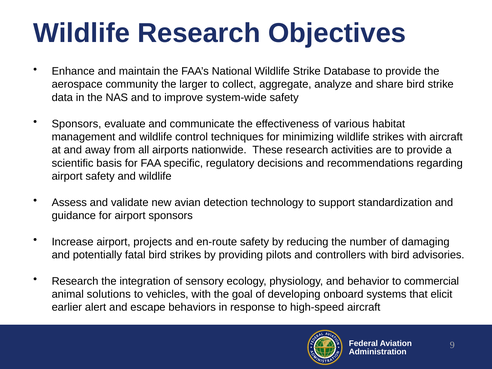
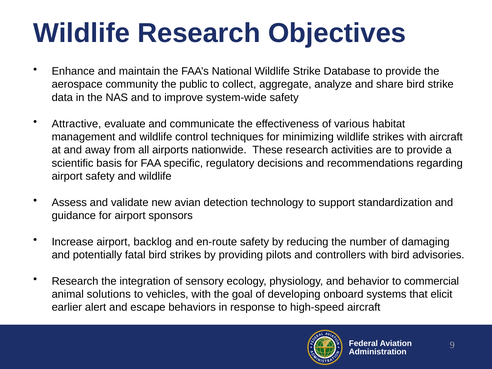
larger: larger -> public
Sponsors at (77, 124): Sponsors -> Attractive
projects: projects -> backlog
